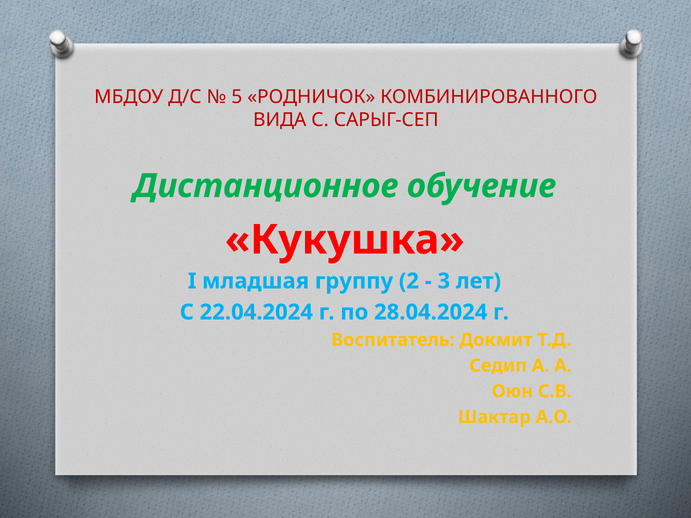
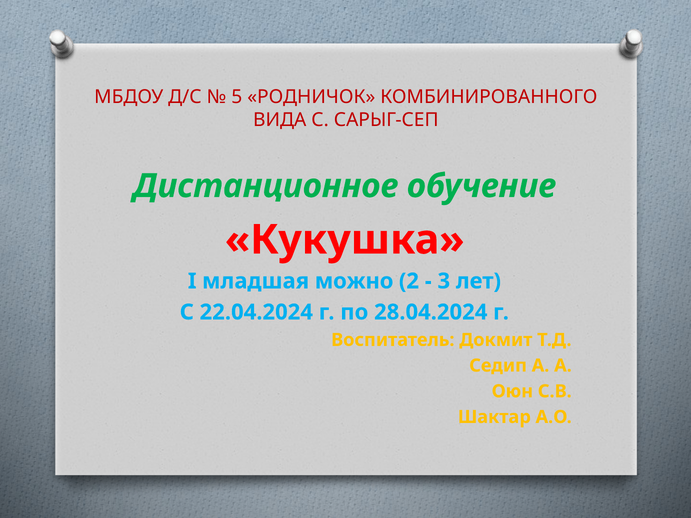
группу: группу -> можно
